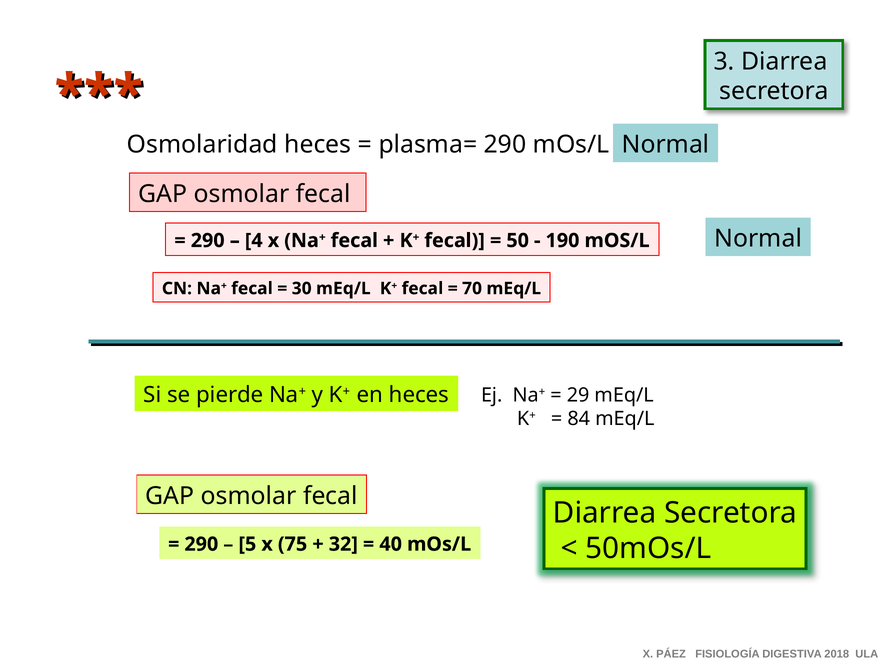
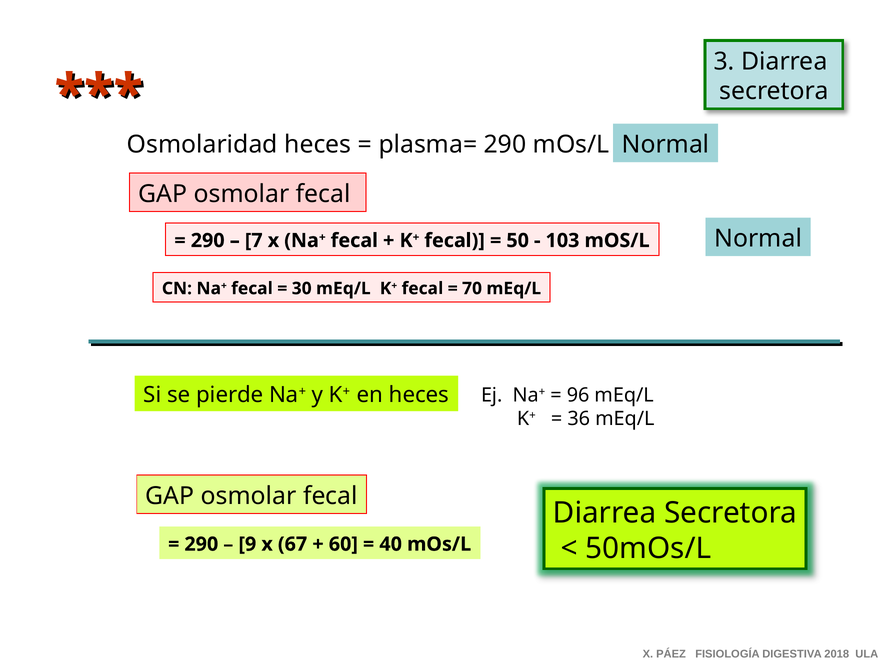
4: 4 -> 7
190: 190 -> 103
29: 29 -> 96
84: 84 -> 36
5: 5 -> 9
75: 75 -> 67
32: 32 -> 60
